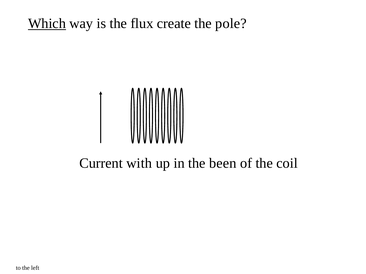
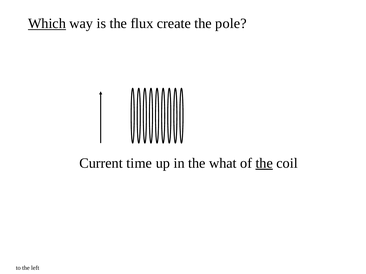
with: with -> time
been: been -> what
the at (264, 163) underline: none -> present
